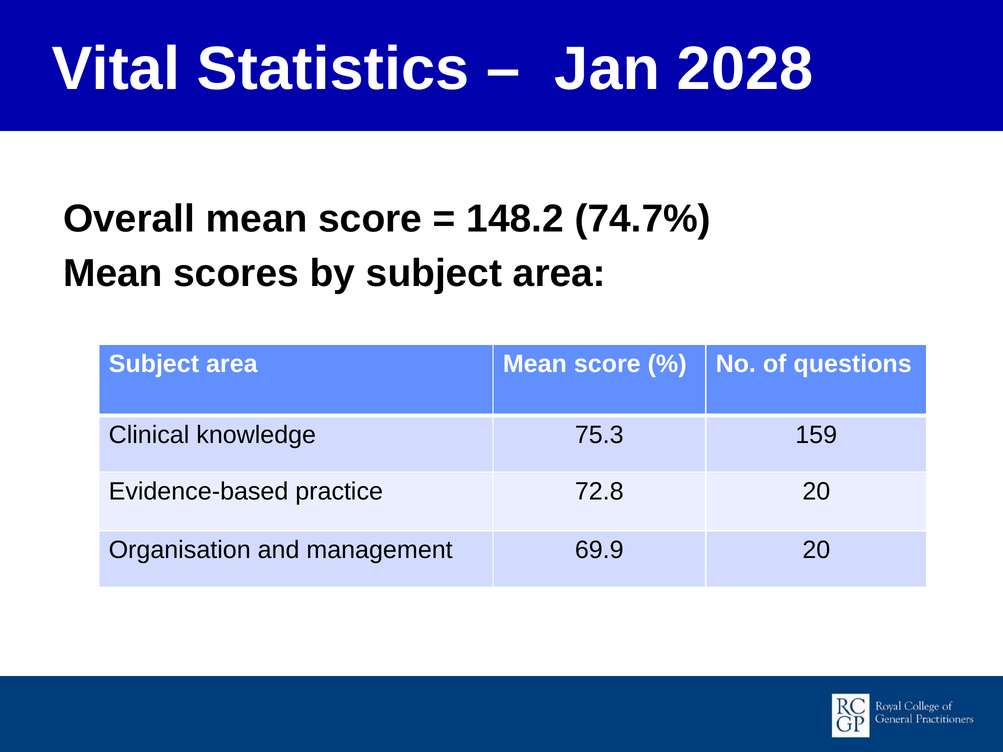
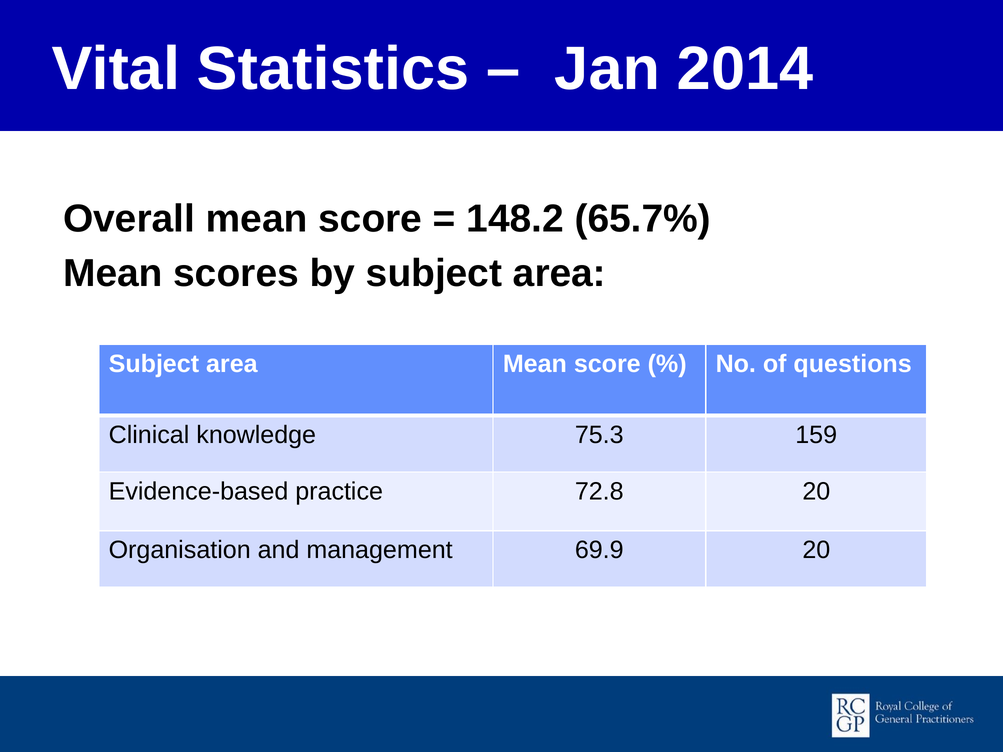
2028: 2028 -> 2014
74.7%: 74.7% -> 65.7%
